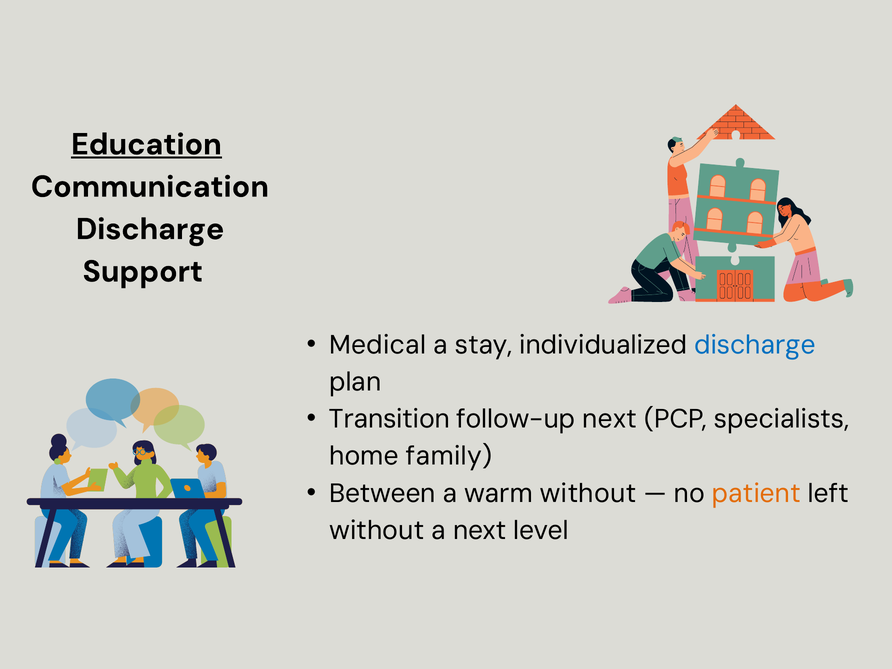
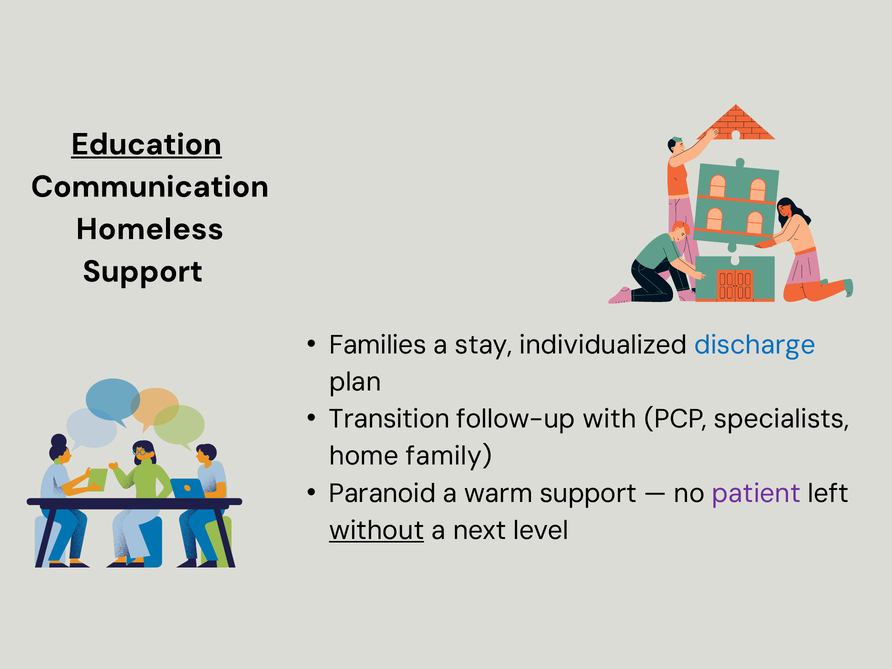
Discharge at (150, 229): Discharge -> Homeless
Medical: Medical -> Families
follow-up next: next -> with
Between: Between -> Paranoid
warm without: without -> support
patient colour: orange -> purple
without at (377, 530) underline: none -> present
